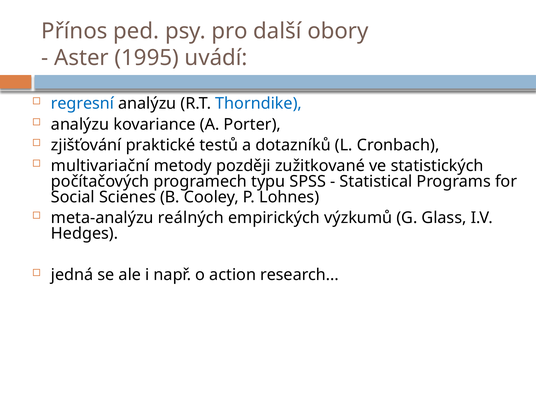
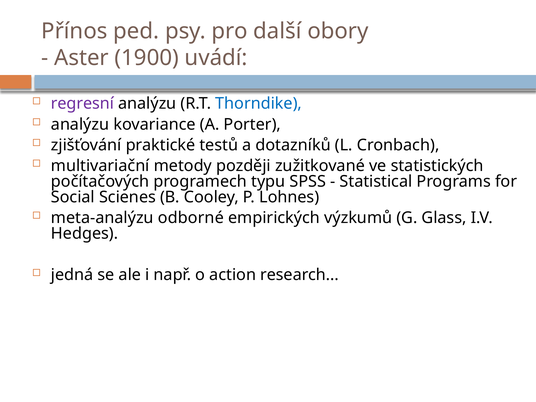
1995: 1995 -> 1900
regresní colour: blue -> purple
reálných: reálných -> odborné
